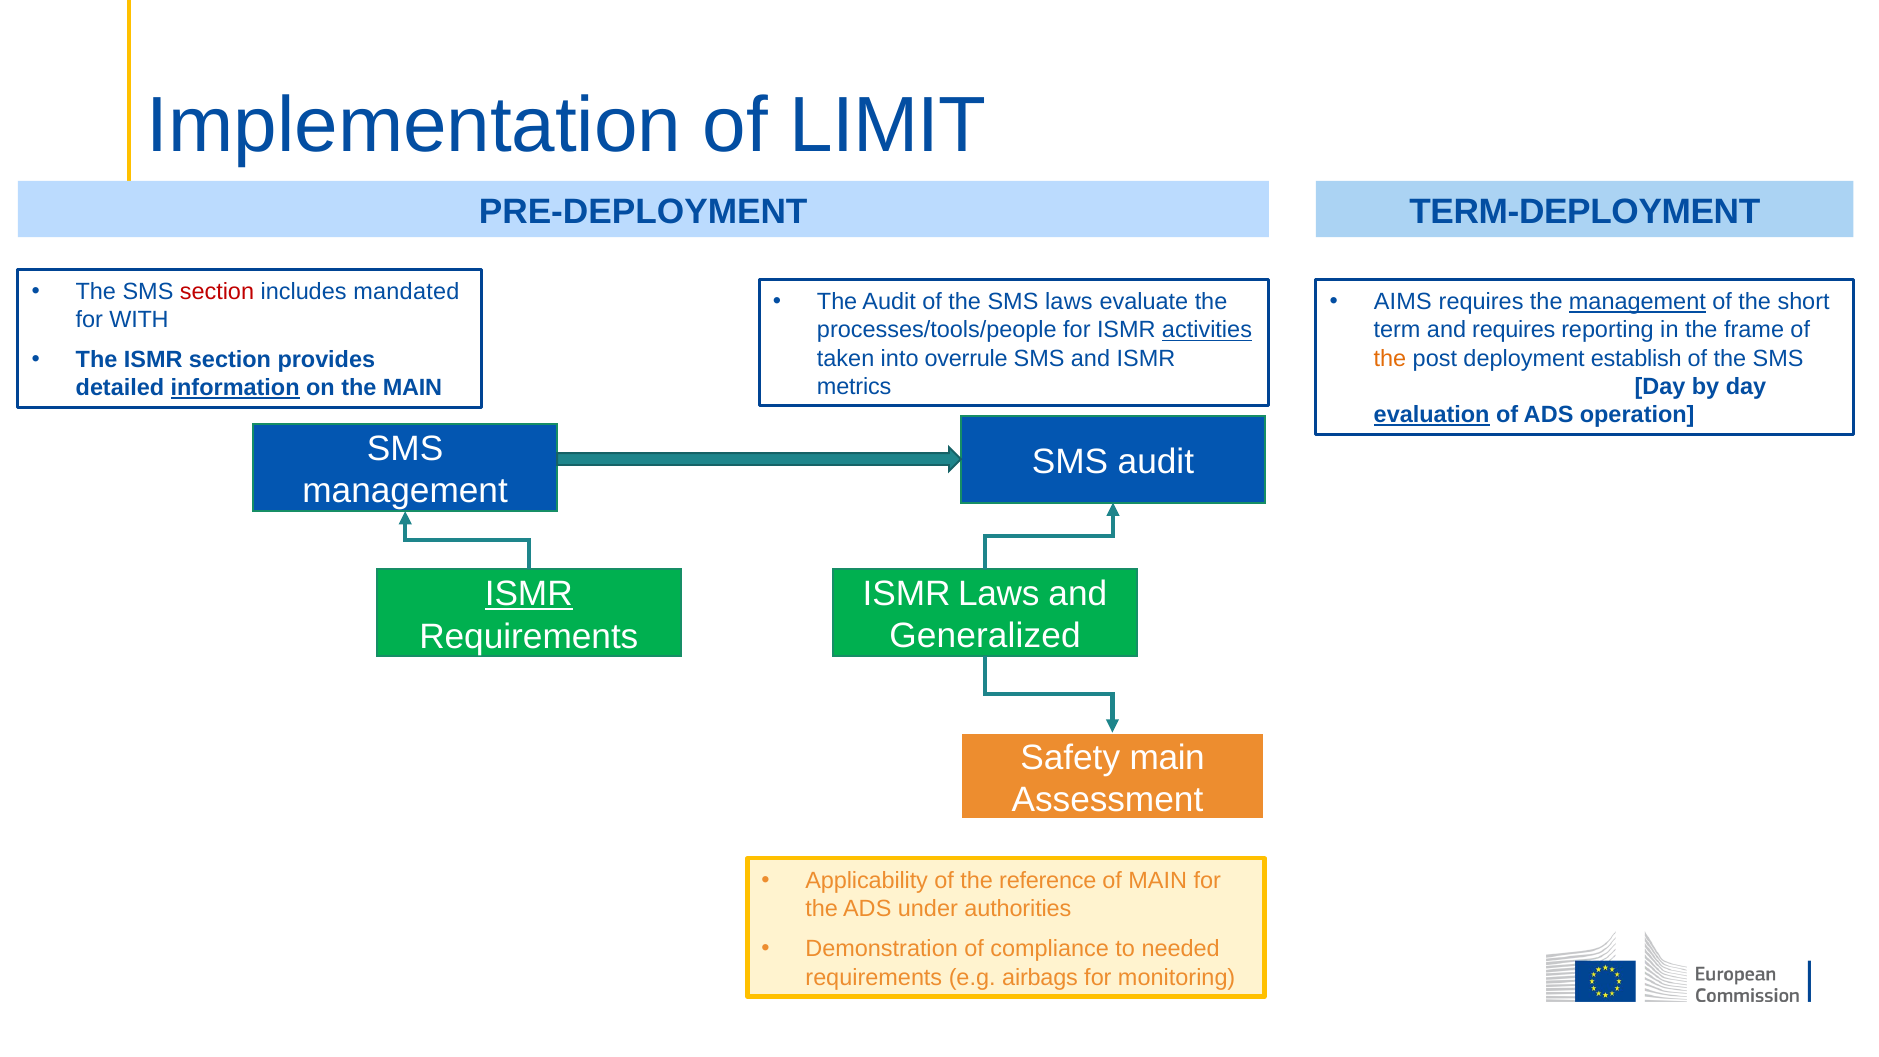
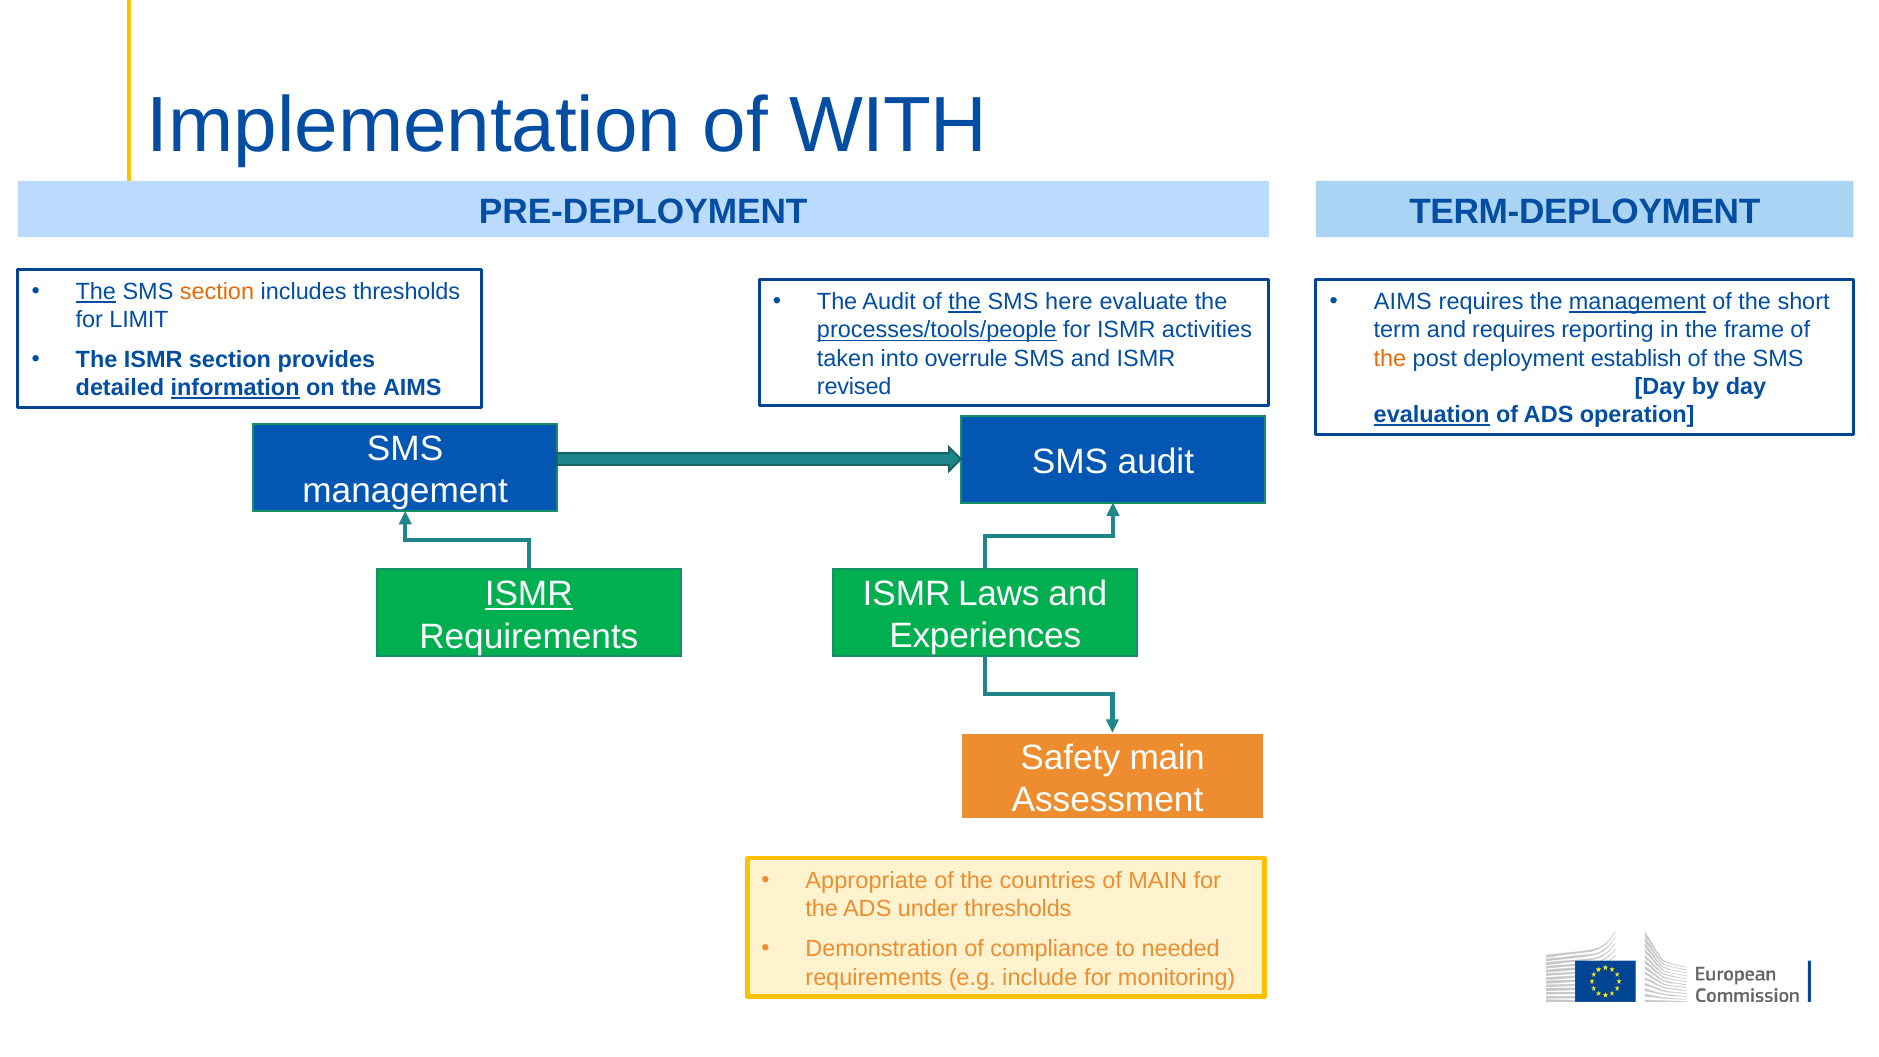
LIMIT: LIMIT -> WITH
The at (96, 292) underline: none -> present
section at (217, 292) colour: red -> orange
includes mandated: mandated -> thresholds
the at (965, 302) underline: none -> present
SMS laws: laws -> here
WITH: WITH -> LIMIT
processes/tools/people underline: none -> present
activities underline: present -> none
metrics: metrics -> revised
the MAIN: MAIN -> AIMS
Generalized: Generalized -> Experiences
Applicability: Applicability -> Appropriate
reference: reference -> countries
under authorities: authorities -> thresholds
airbags: airbags -> include
